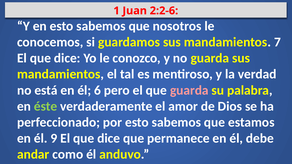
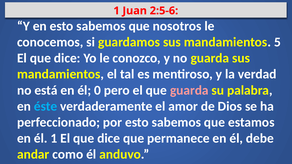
2:2-6: 2:2-6 -> 2:5-6
7: 7 -> 5
6: 6 -> 0
éste colour: light green -> light blue
él 9: 9 -> 1
